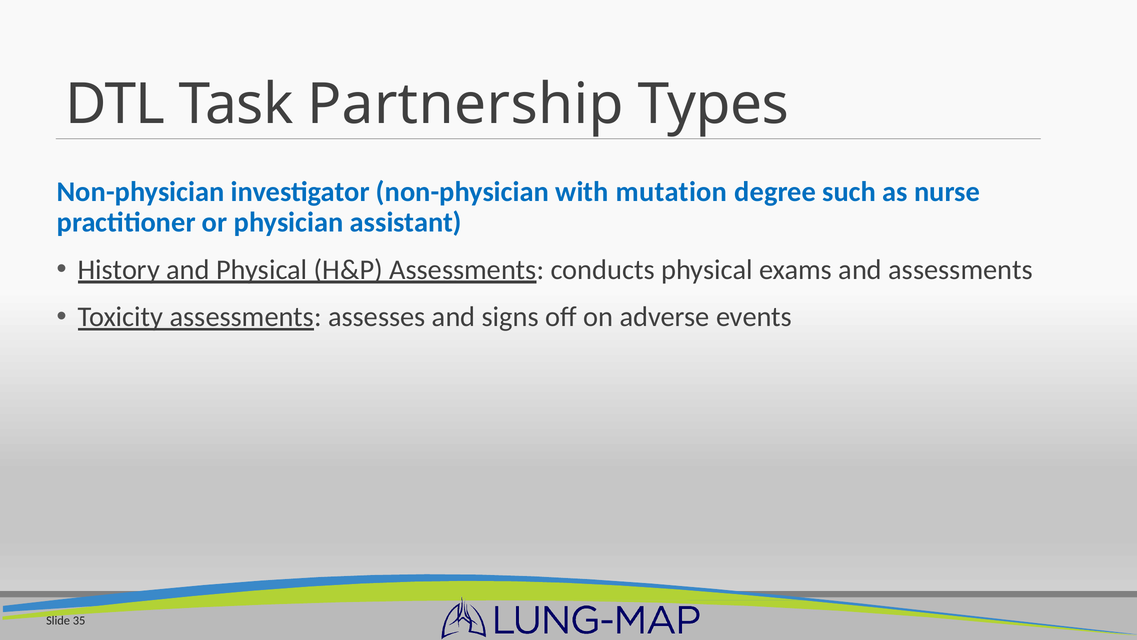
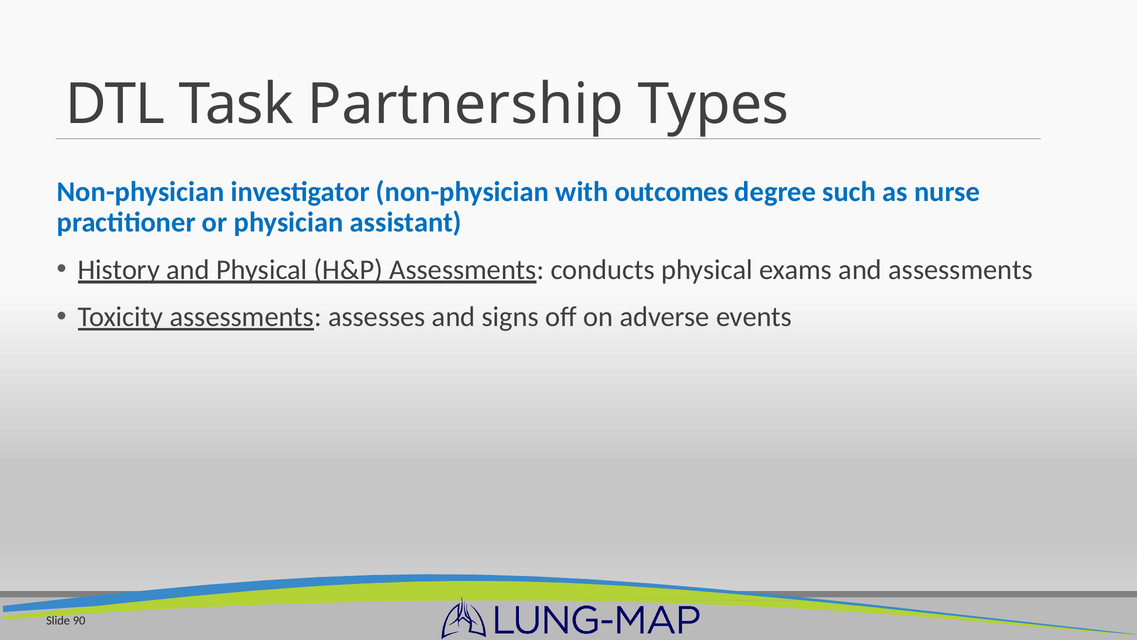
mutation: mutation -> outcomes
35: 35 -> 90
